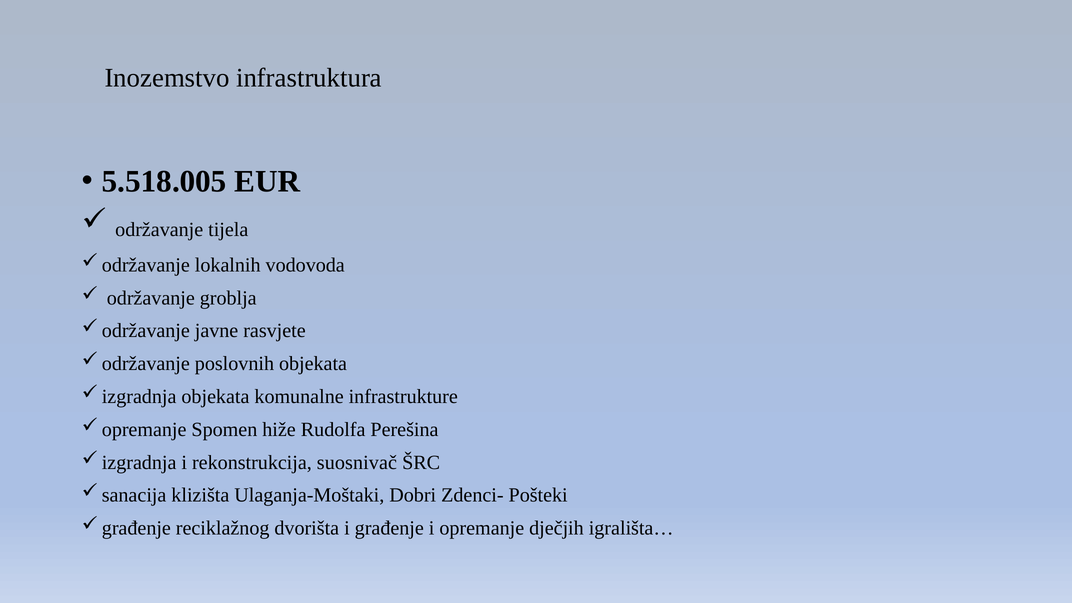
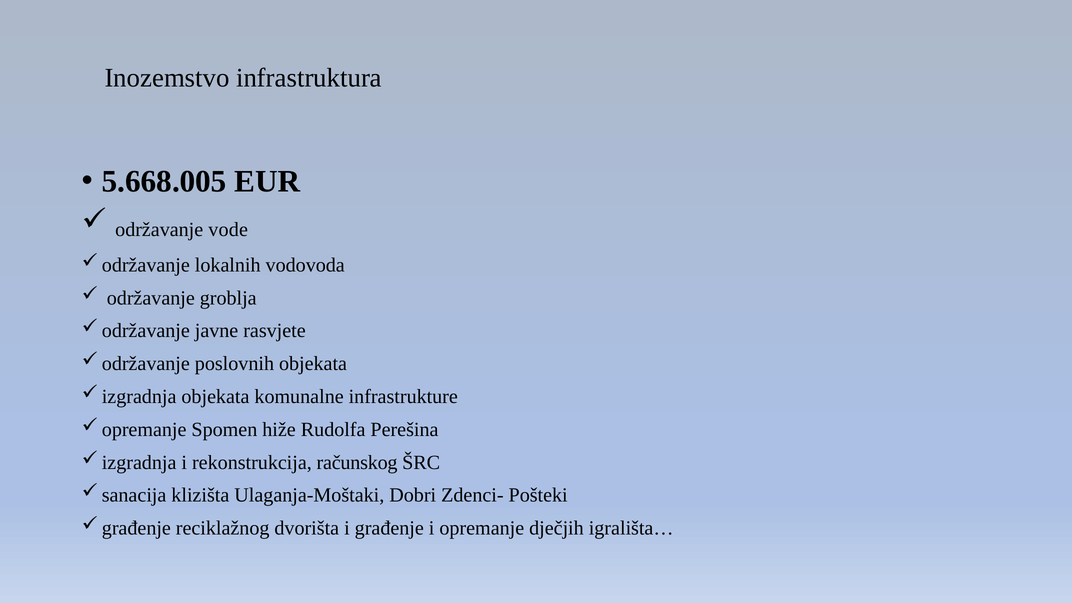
5.518.005: 5.518.005 -> 5.668.005
tijela: tijela -> vode
suosnivač: suosnivač -> računskog
